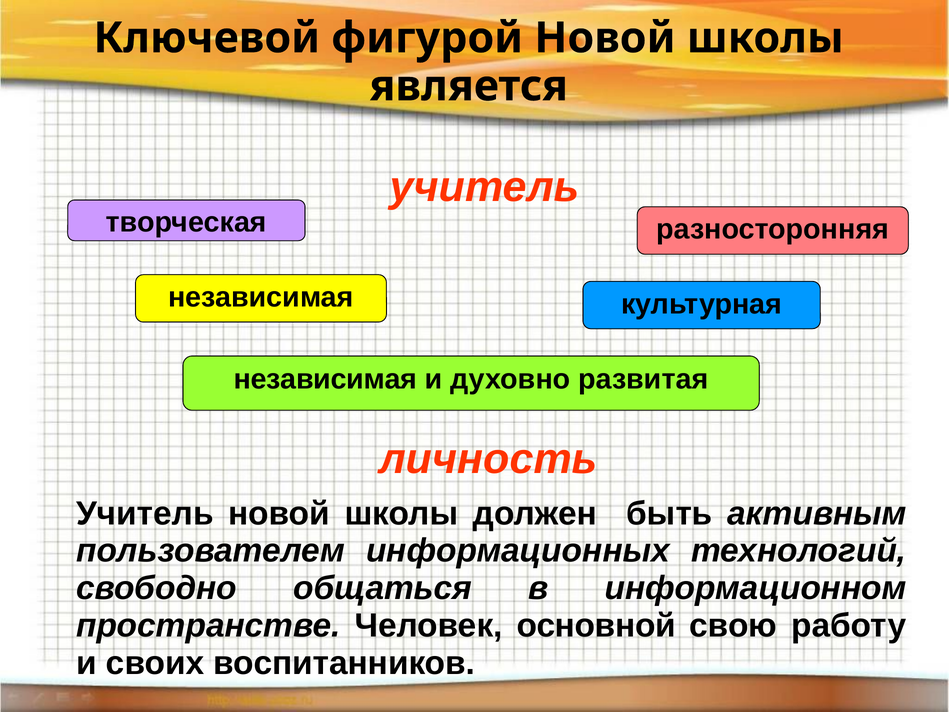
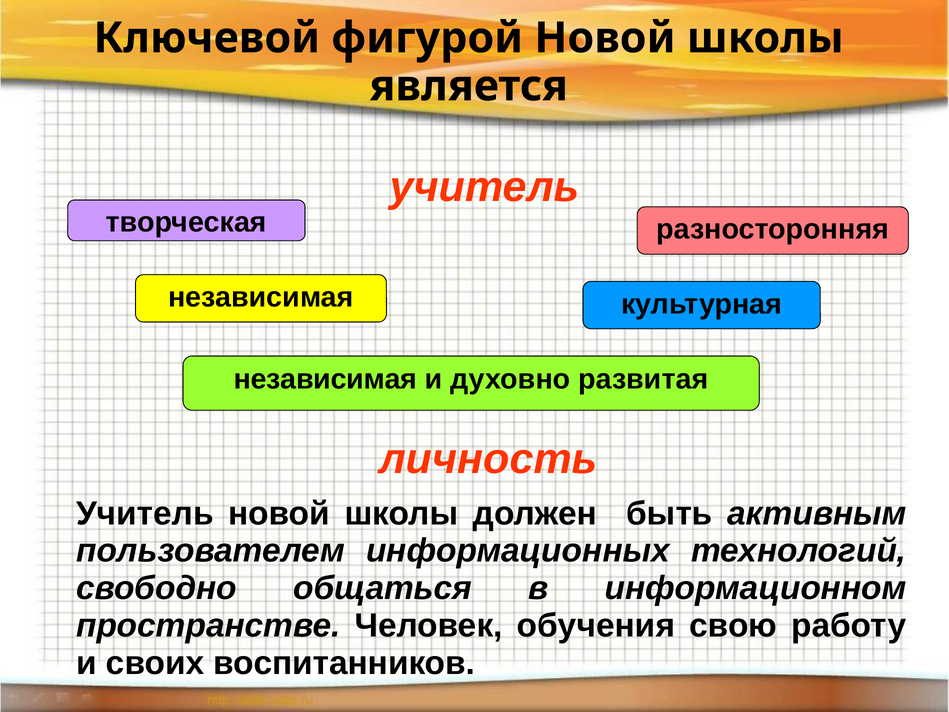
основной: основной -> обучения
